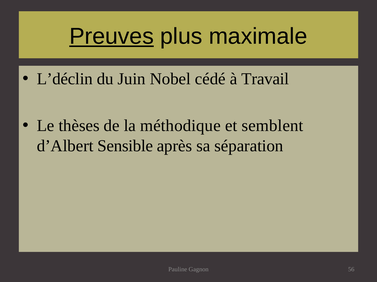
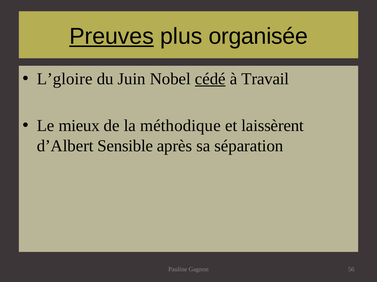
maximale: maximale -> organisée
L’déclin: L’déclin -> L’gloire
cédé underline: none -> present
thèses: thèses -> mieux
semblent: semblent -> laissèrent
